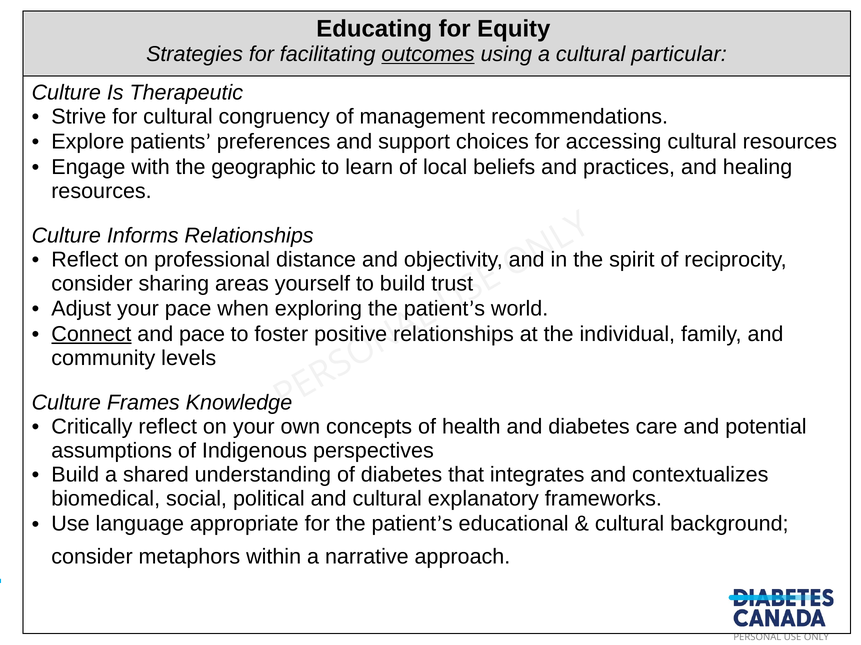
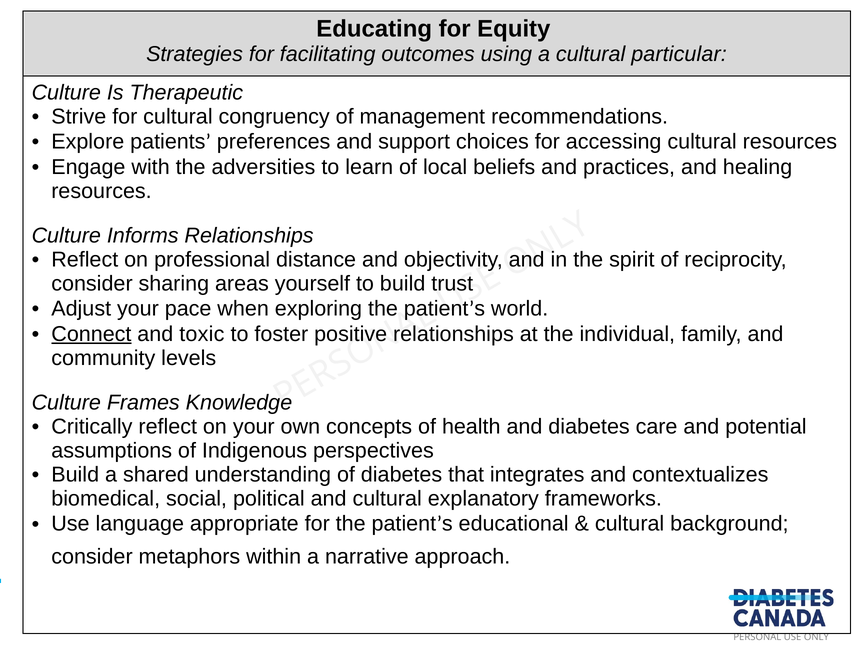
outcomes underline: present -> none
geographic: geographic -> adversities
and pace: pace -> toxic
